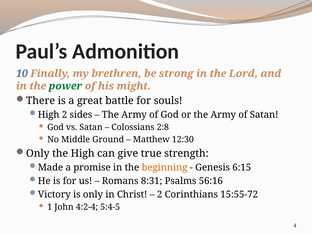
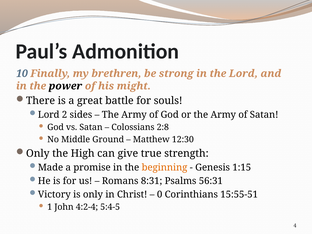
power colour: green -> black
High at (49, 115): High -> Lord
6:15: 6:15 -> 1:15
56:16: 56:16 -> 56:31
2 at (160, 194): 2 -> 0
15:55-72: 15:55-72 -> 15:55-51
